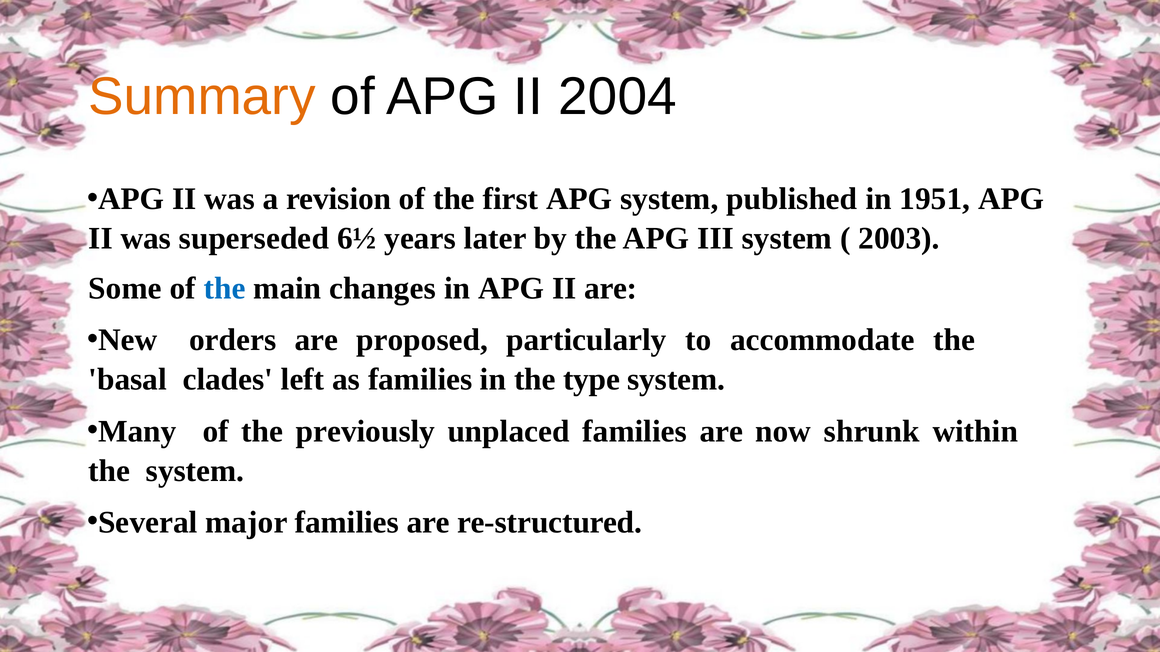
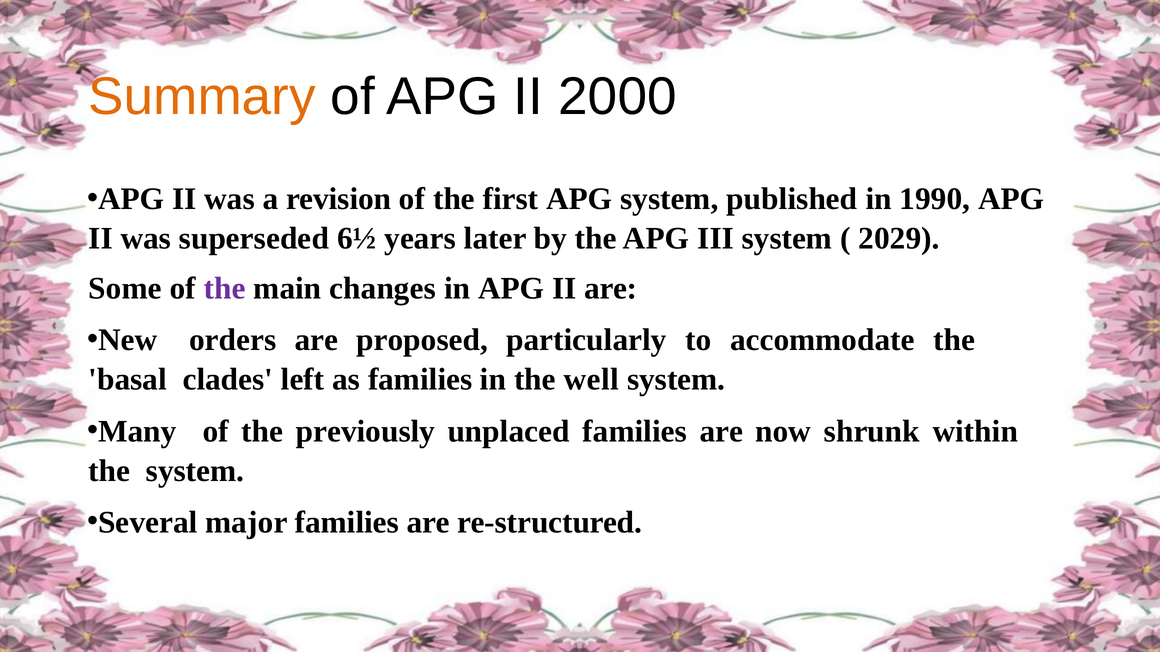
2004: 2004 -> 2000
1951: 1951 -> 1990
2003: 2003 -> 2029
the at (225, 289) colour: blue -> purple
type: type -> well
